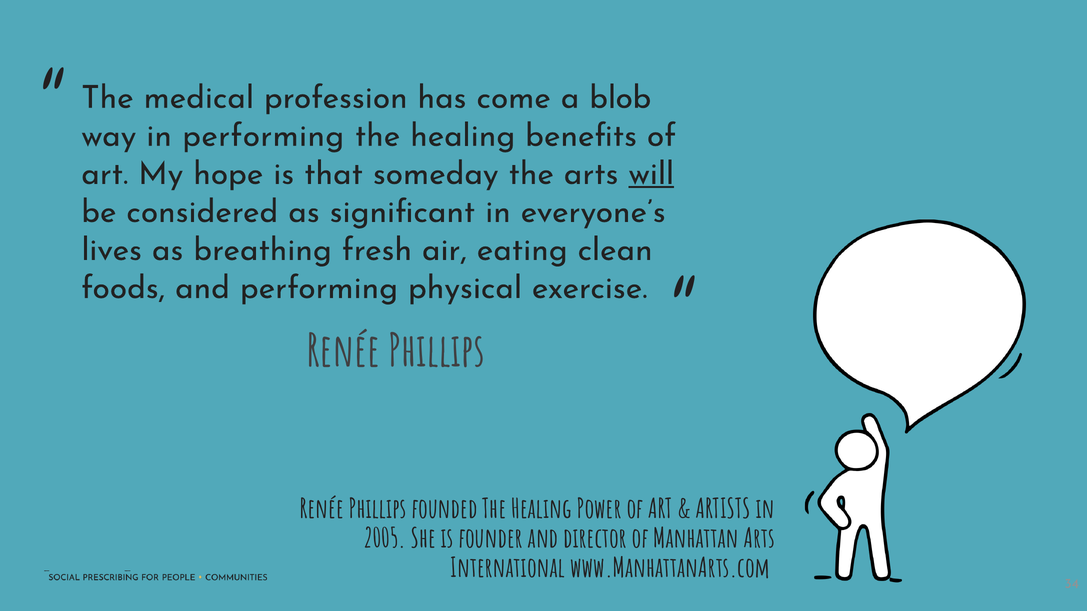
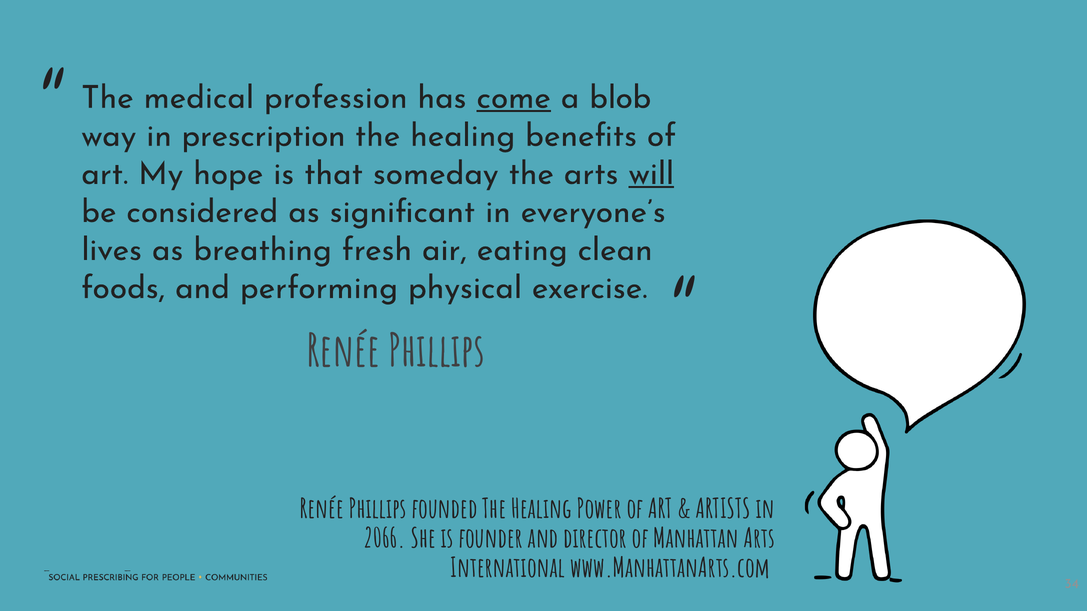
come underline: none -> present
in performing: performing -> prescription
2005: 2005 -> 2066
